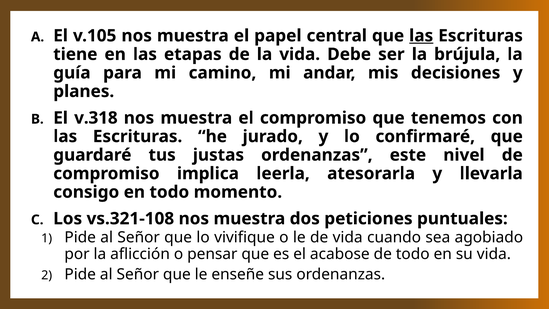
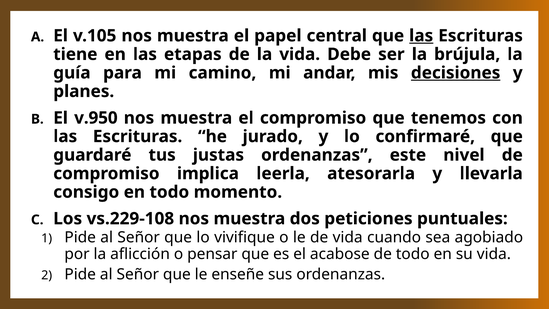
decisiones underline: none -> present
v.318: v.318 -> v.950
vs.321-108: vs.321-108 -> vs.229-108
